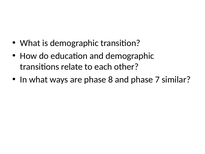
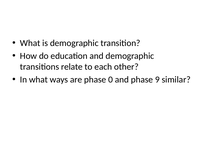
8: 8 -> 0
7: 7 -> 9
